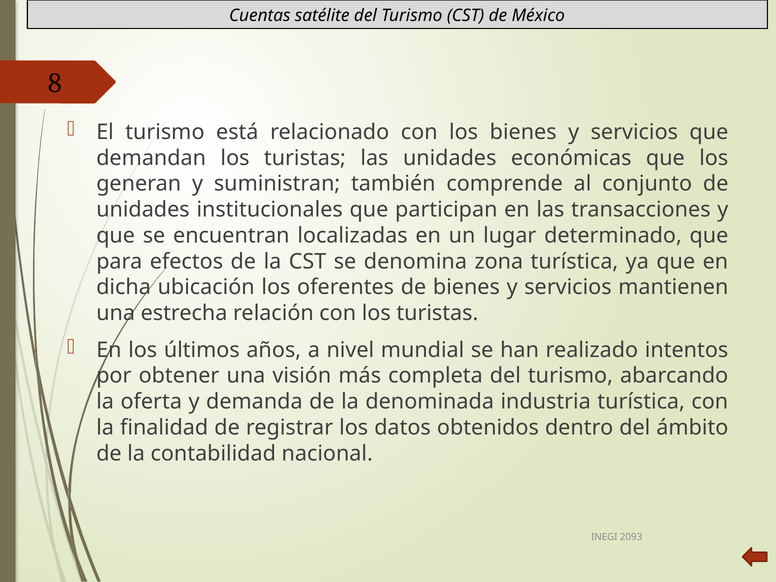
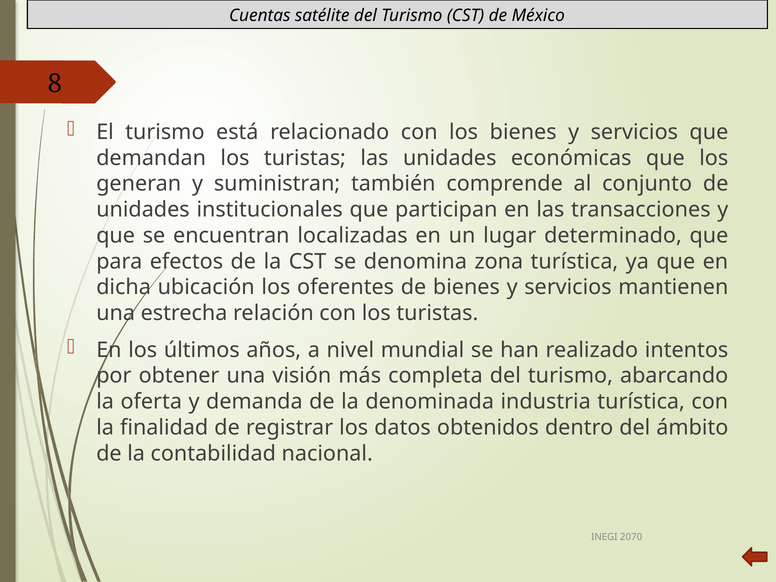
2093: 2093 -> 2070
